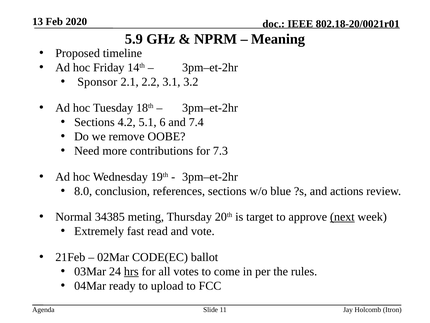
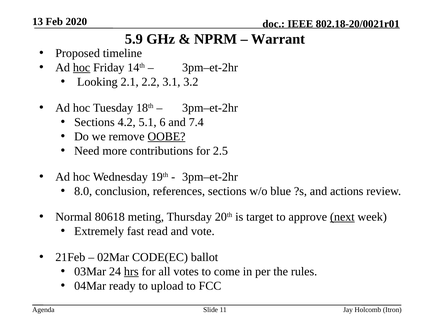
Meaning: Meaning -> Warrant
hoc at (82, 68) underline: none -> present
Sponsor: Sponsor -> Looking
OOBE underline: none -> present
7.3: 7.3 -> 2.5
34385: 34385 -> 80618
